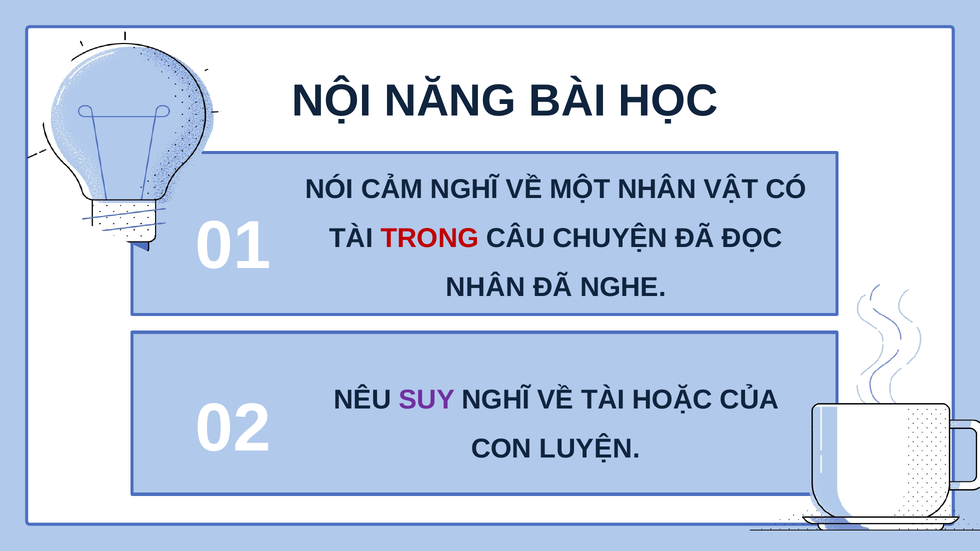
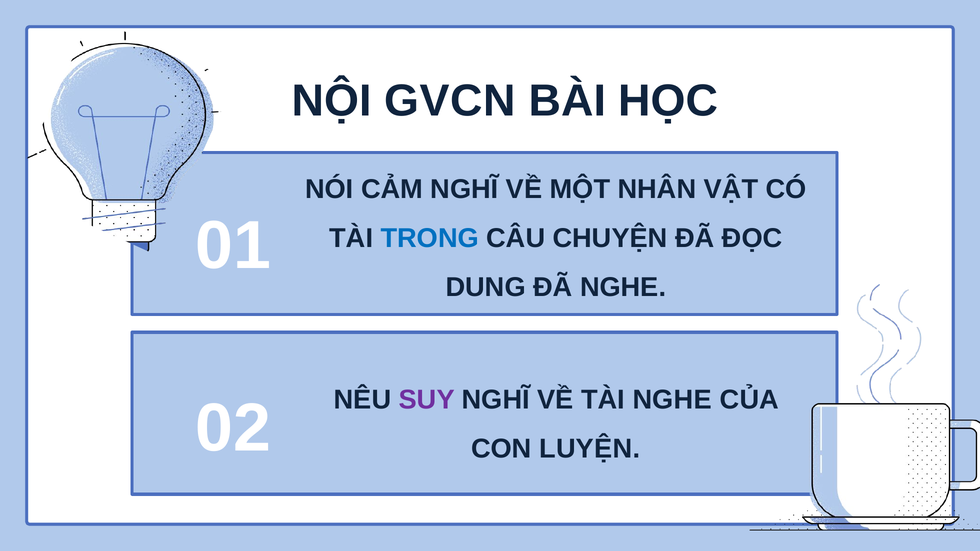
NĂNG: NĂNG -> GVCN
TRONG colour: red -> blue
NHÂN at (486, 288): NHÂN -> DUNG
TÀI HOẶC: HOẶC -> NGHE
